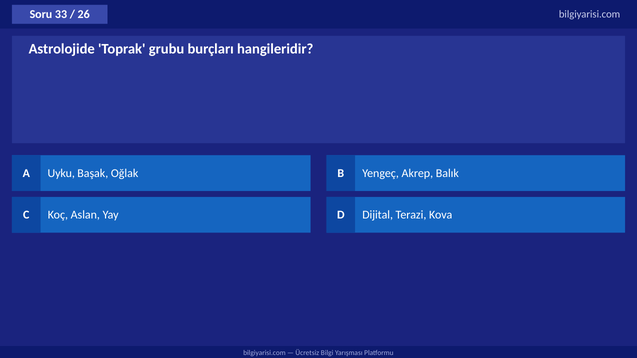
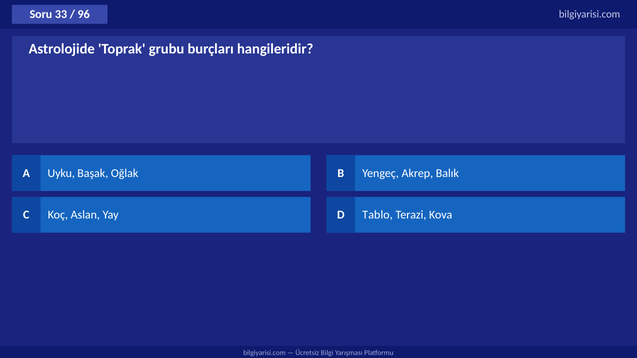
26: 26 -> 96
Dijital: Dijital -> Tablo
